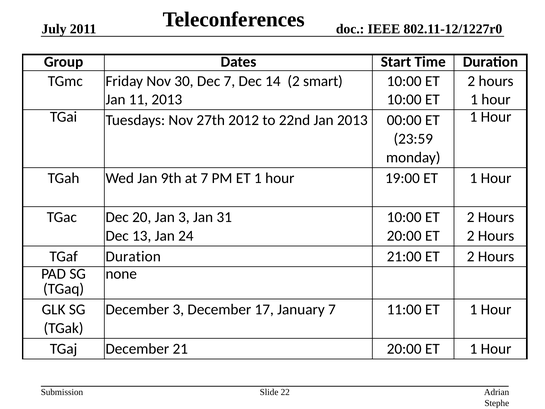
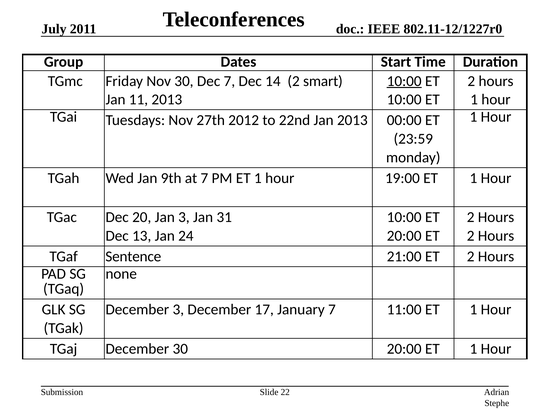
10:00 at (404, 81) underline: none -> present
TGaf Duration: Duration -> Sentence
December 21: 21 -> 30
